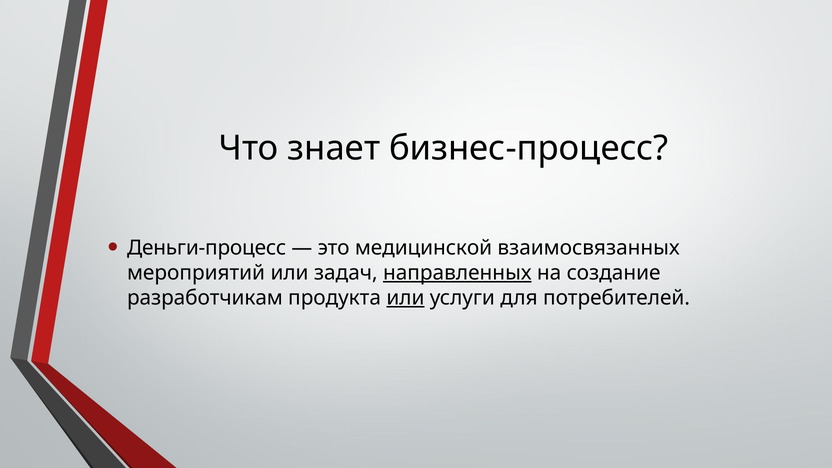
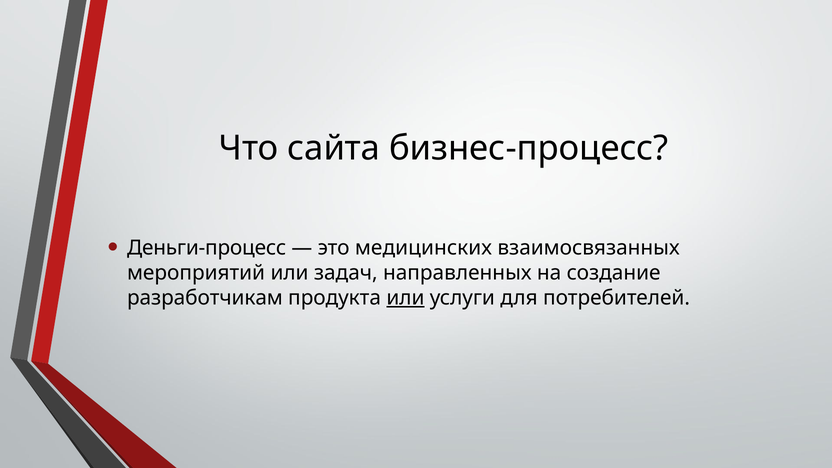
знает: знает -> сайта
медицинской: медицинской -> медицинских
направленных underline: present -> none
